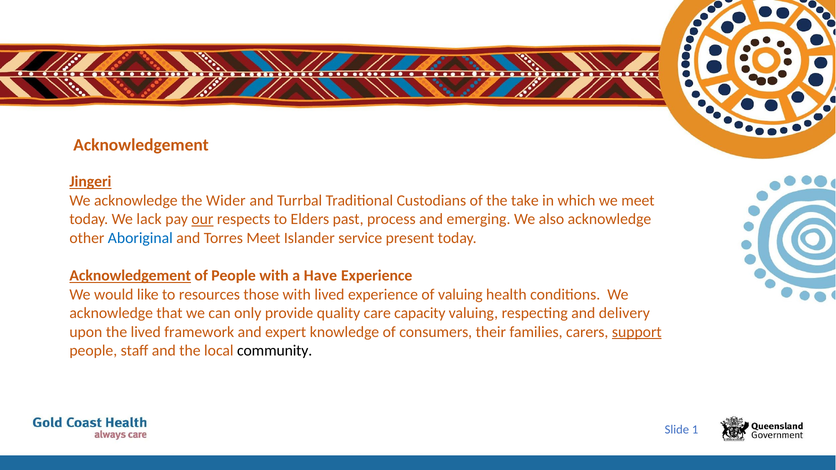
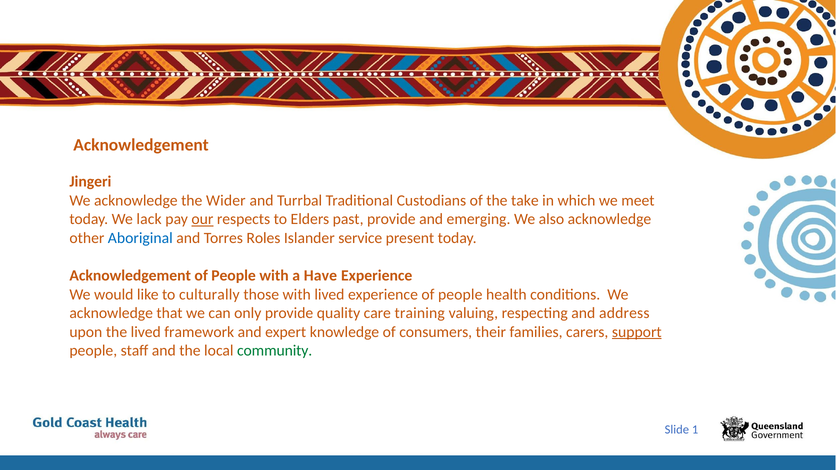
Jingeri underline: present -> none
past process: process -> provide
Torres Meet: Meet -> Roles
Acknowledgement at (130, 276) underline: present -> none
resources: resources -> culturally
experience of valuing: valuing -> people
capacity: capacity -> training
delivery: delivery -> address
community colour: black -> green
